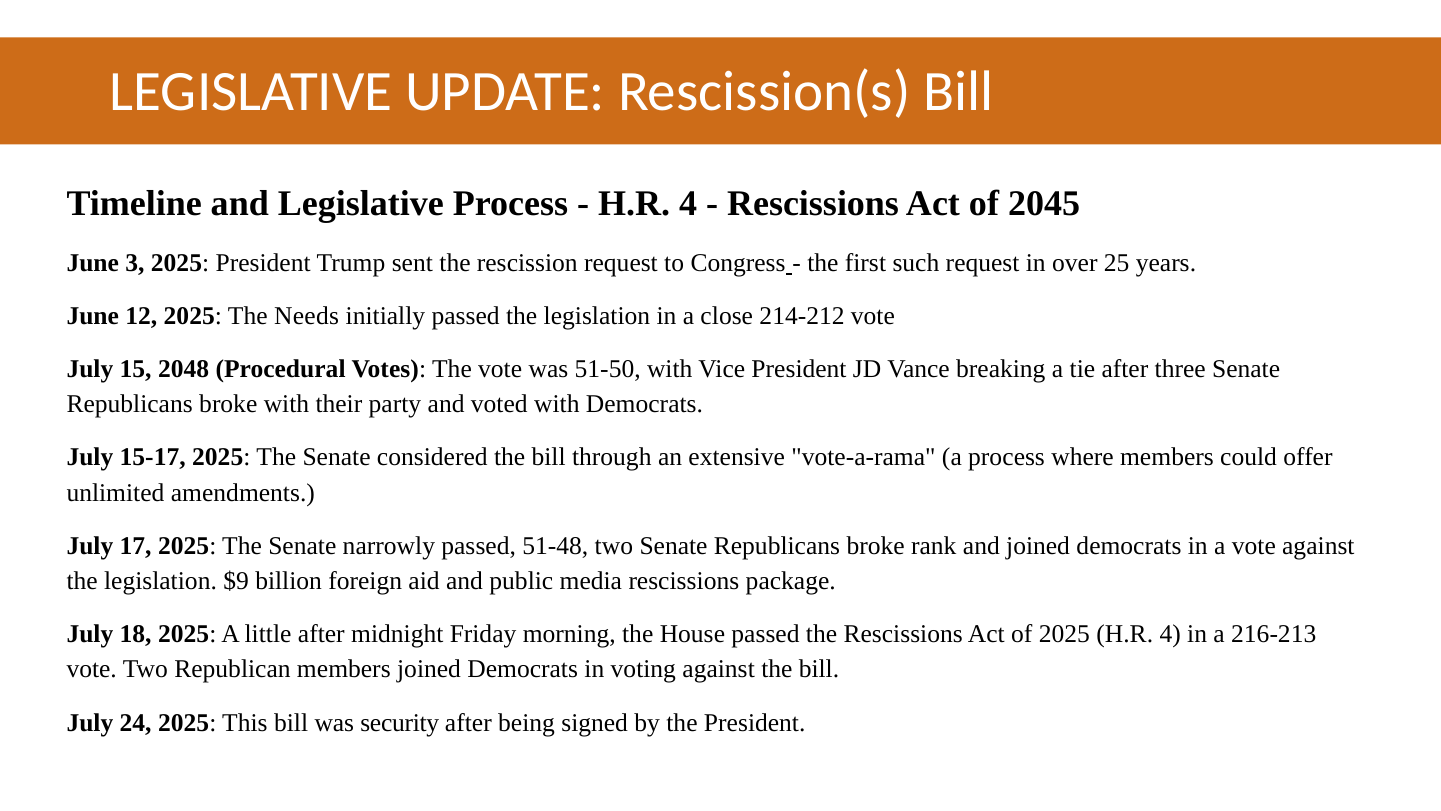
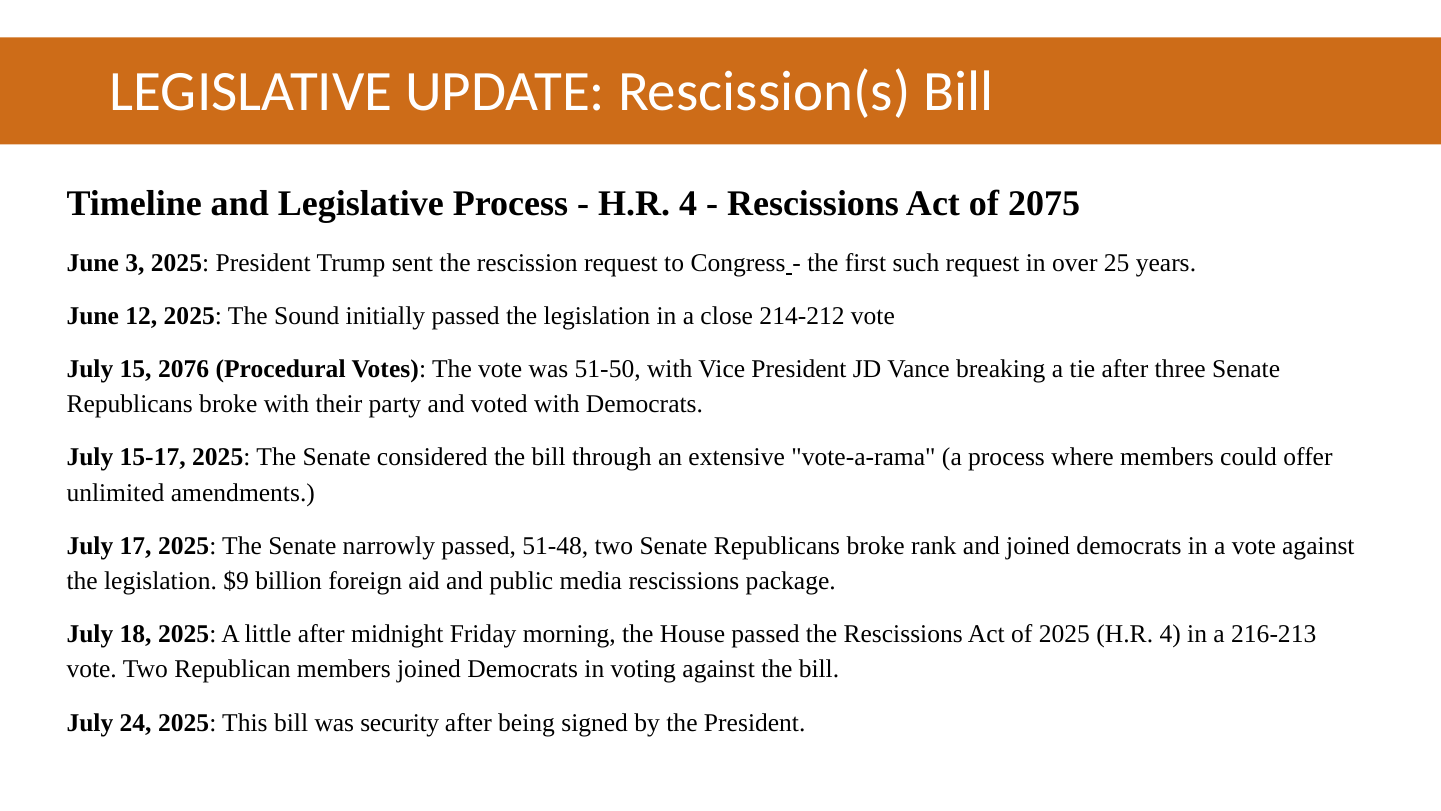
2045: 2045 -> 2075
Needs: Needs -> Sound
2048: 2048 -> 2076
